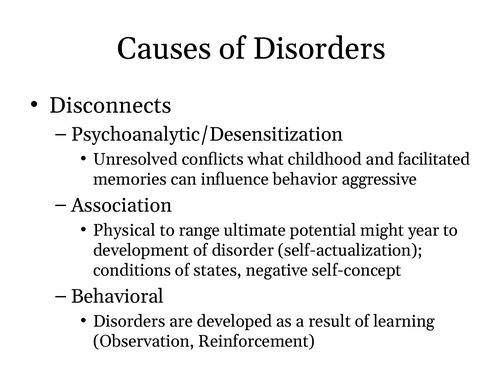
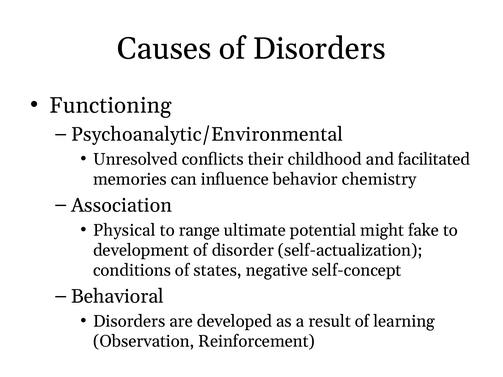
Disconnects: Disconnects -> Functioning
Psychoanalytic/Desensitization: Psychoanalytic/Desensitization -> Psychoanalytic/Environmental
what: what -> their
aggressive: aggressive -> chemistry
year: year -> fake
